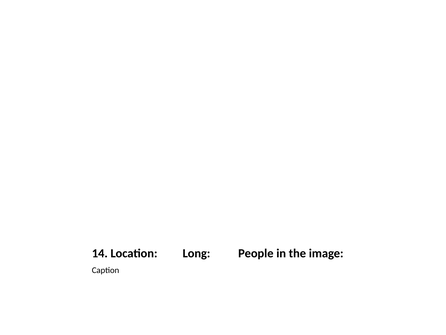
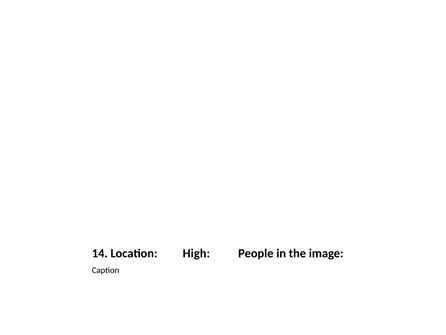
Long: Long -> High
